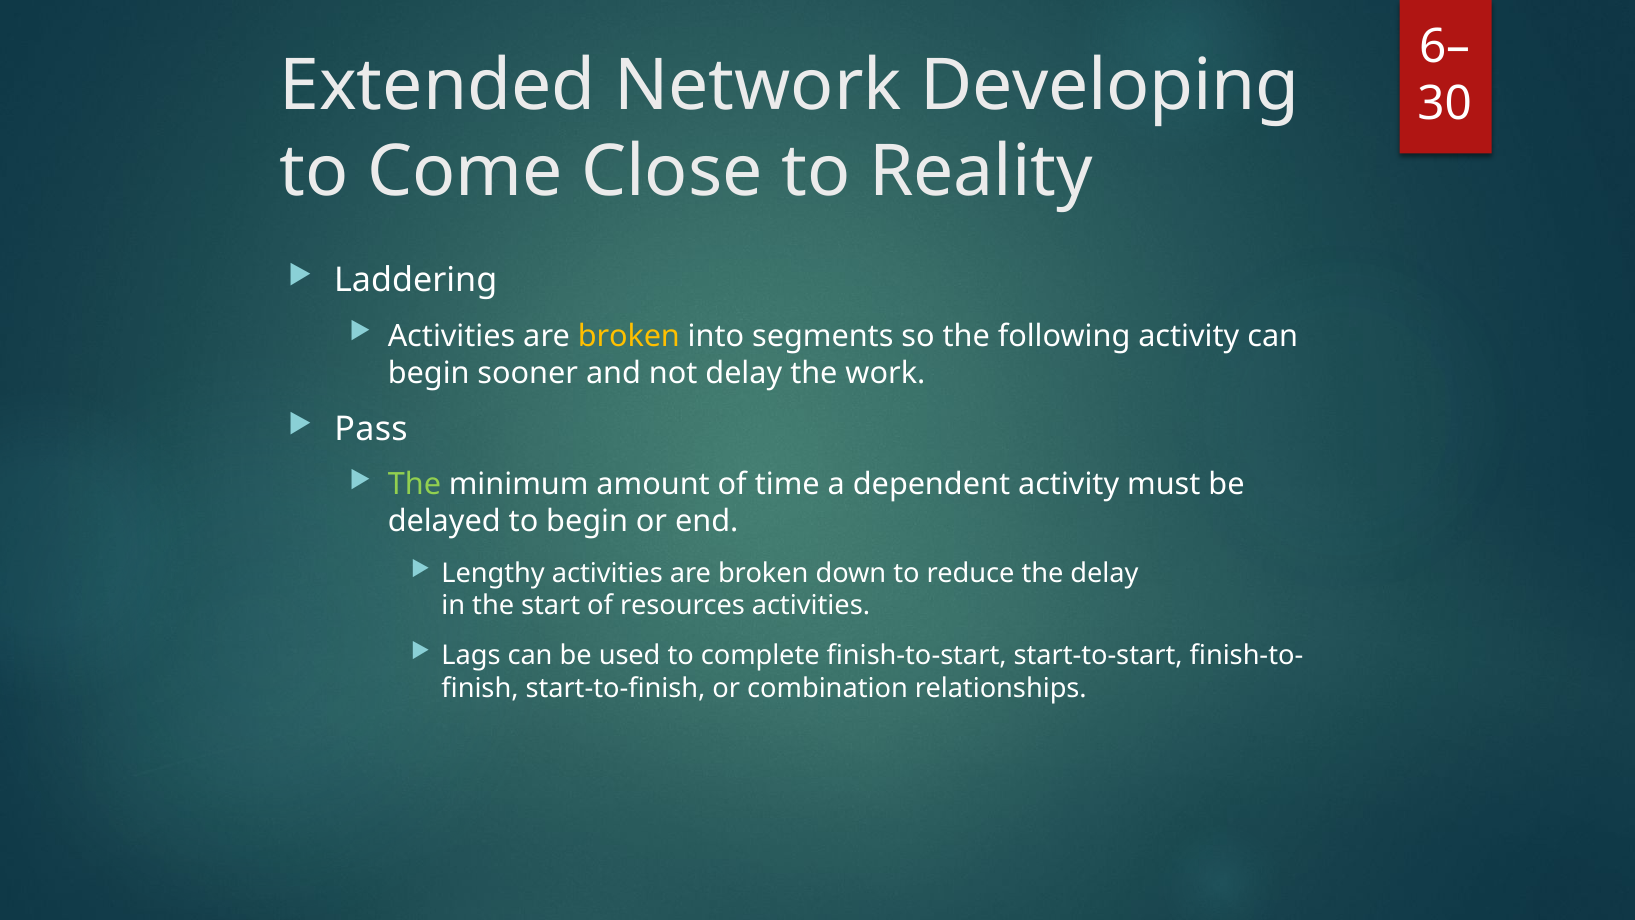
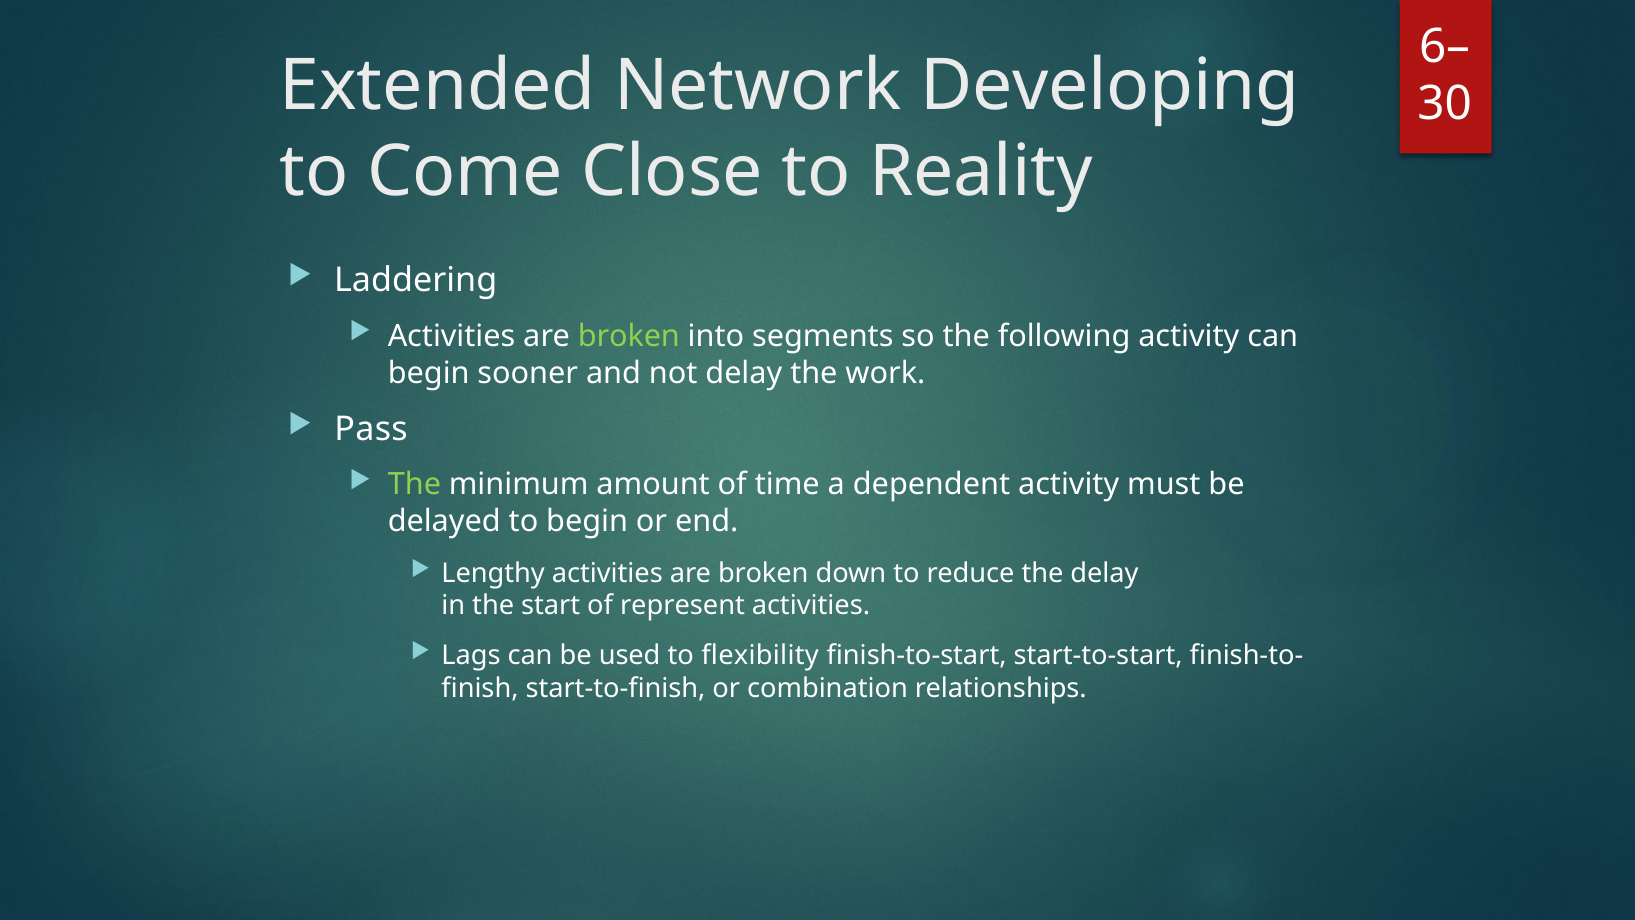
broken at (629, 336) colour: yellow -> light green
resources: resources -> represent
complete: complete -> flexibility
